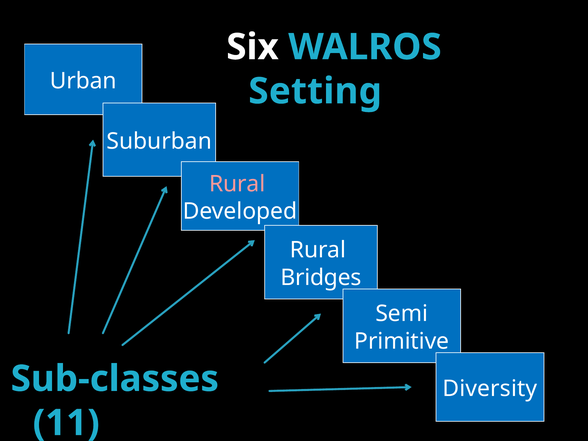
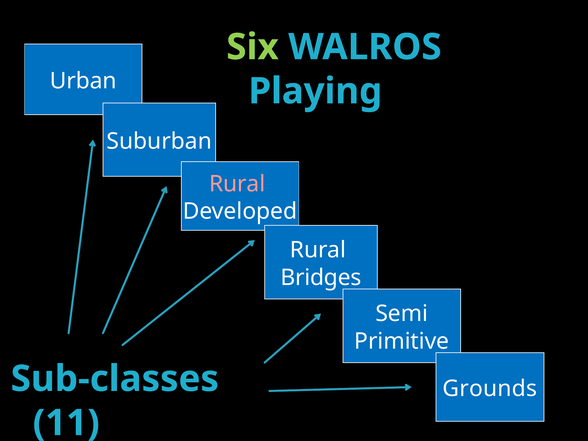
Six colour: white -> light green
Setting: Setting -> Playing
Diversity: Diversity -> Grounds
